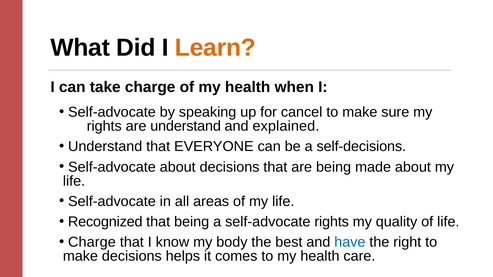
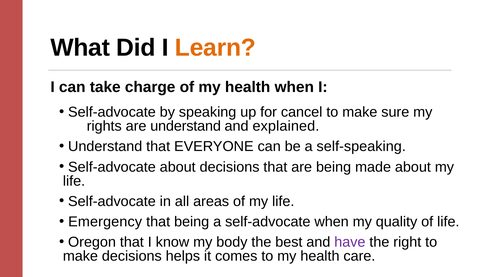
self-decisions: self-decisions -> self-speaking
Recognized: Recognized -> Emergency
self-advocate rights: rights -> when
Charge at (92, 242): Charge -> Oregon
have colour: blue -> purple
